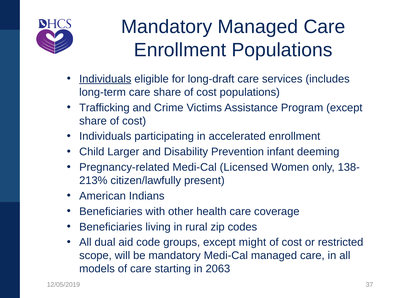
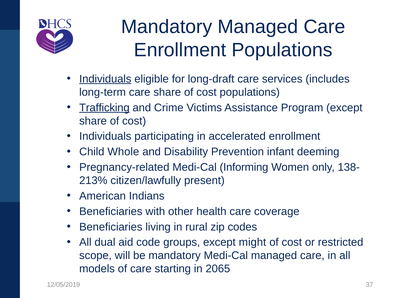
Trafficking underline: none -> present
Larger: Larger -> Whole
Licensed: Licensed -> Informing
2063: 2063 -> 2065
